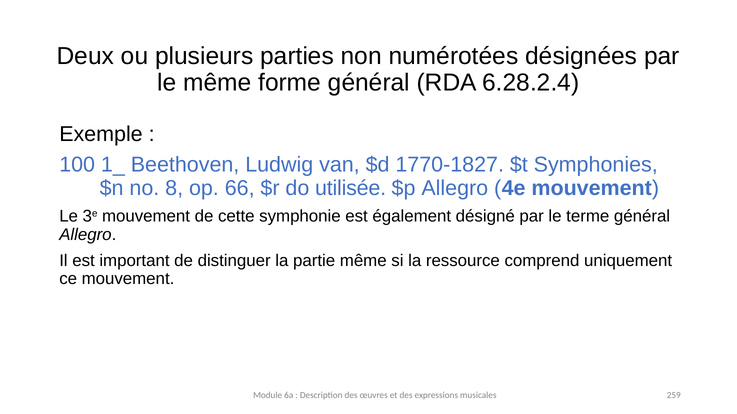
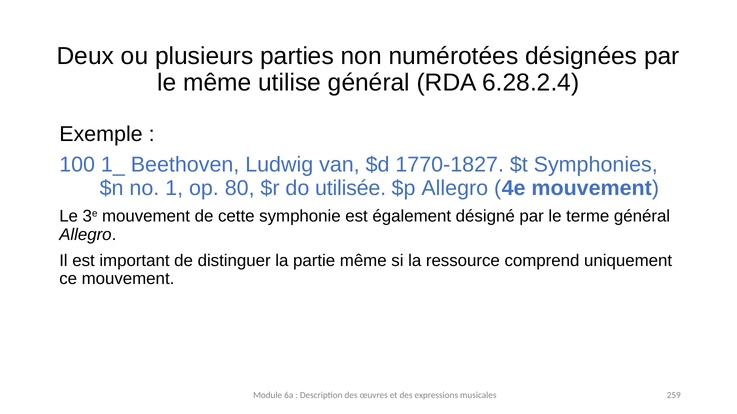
forme: forme -> utilise
8: 8 -> 1
66: 66 -> 80
